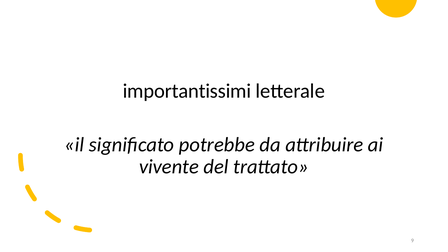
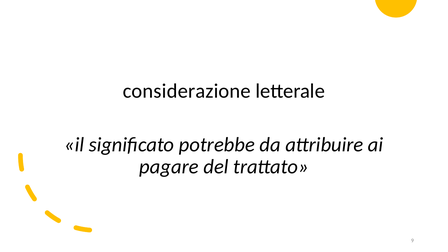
importantissimi: importantissimi -> considerazione
vivente: vivente -> pagare
